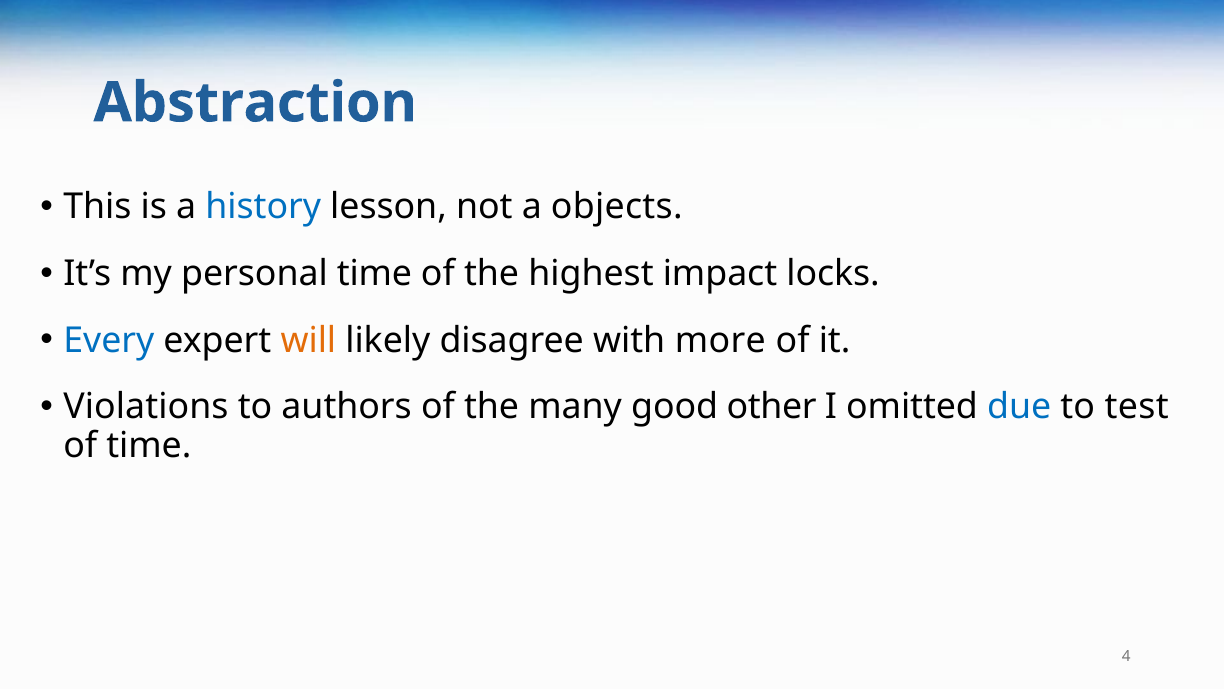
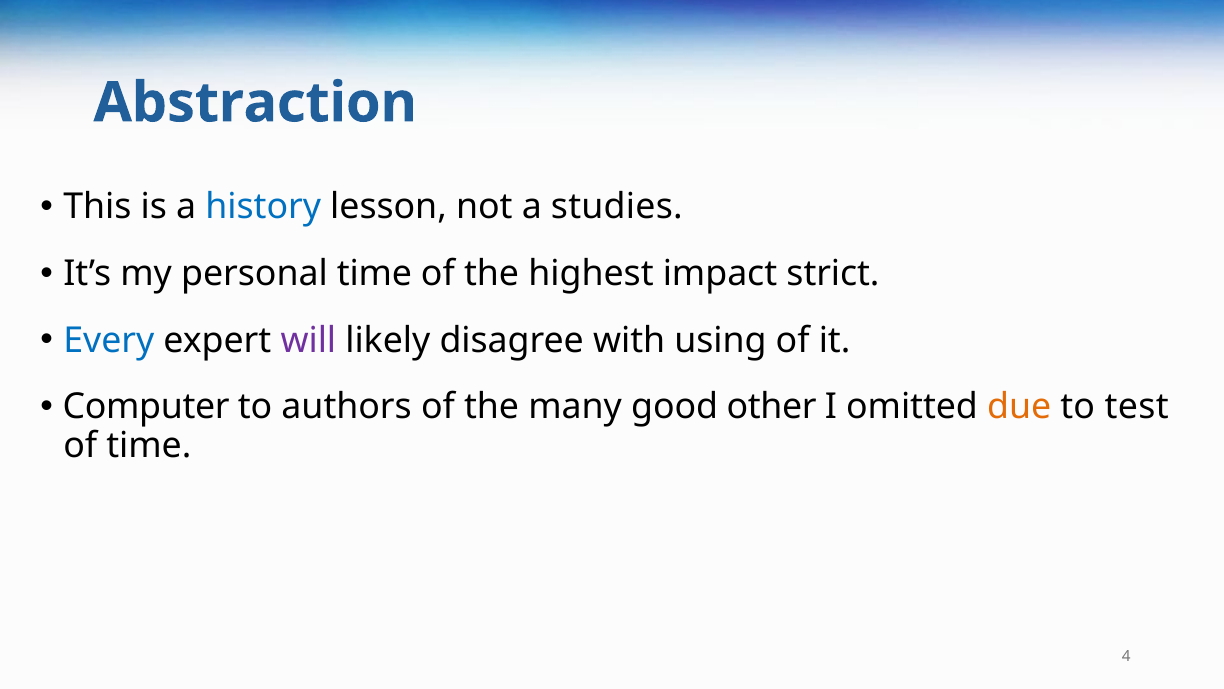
objects: objects -> studies
locks: locks -> strict
will colour: orange -> purple
more: more -> using
Violations: Violations -> Computer
due colour: blue -> orange
